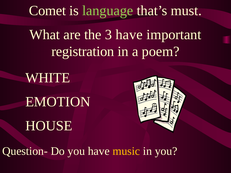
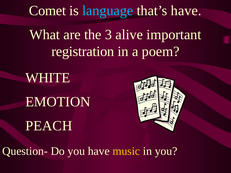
language colour: light green -> light blue
that’s must: must -> have
3 have: have -> alive
HOUSE: HOUSE -> PEACH
